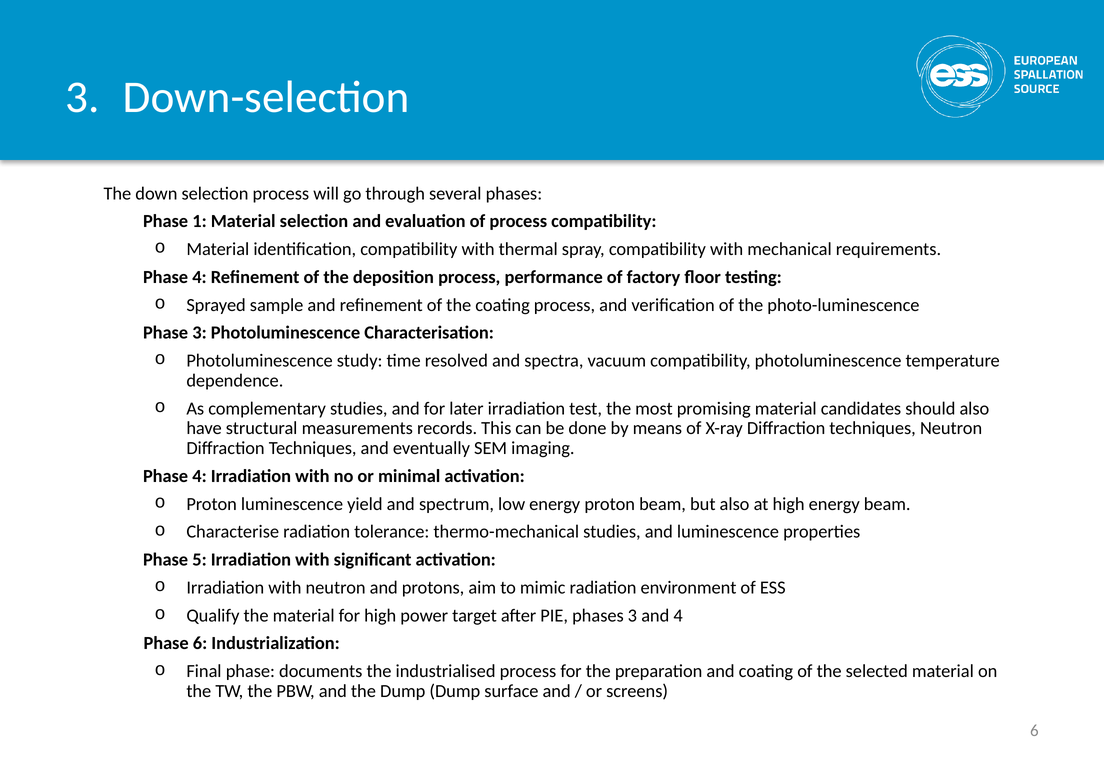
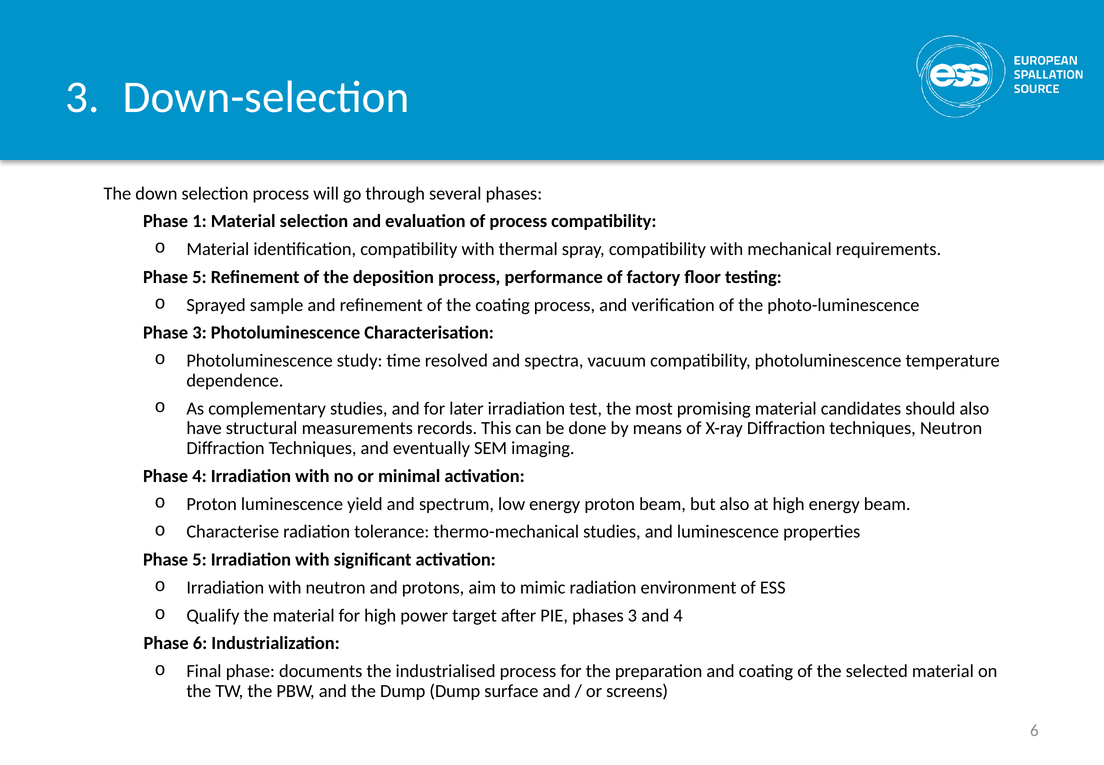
4 at (199, 277): 4 -> 5
